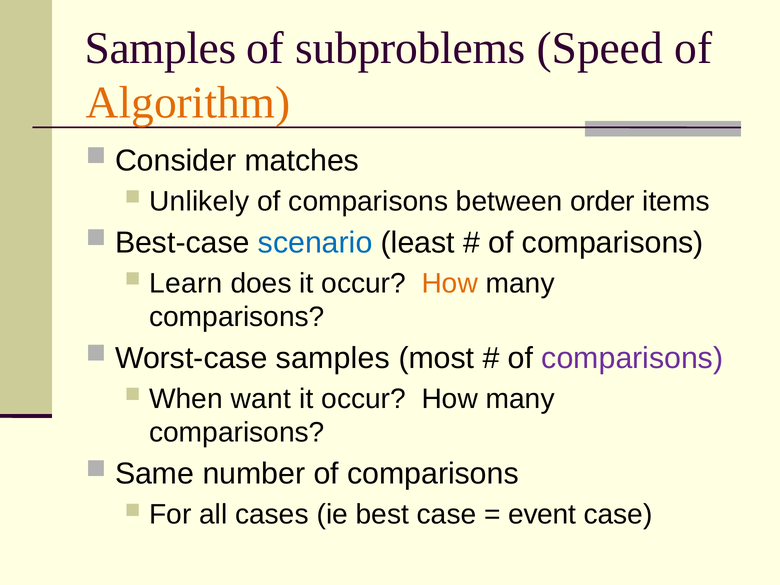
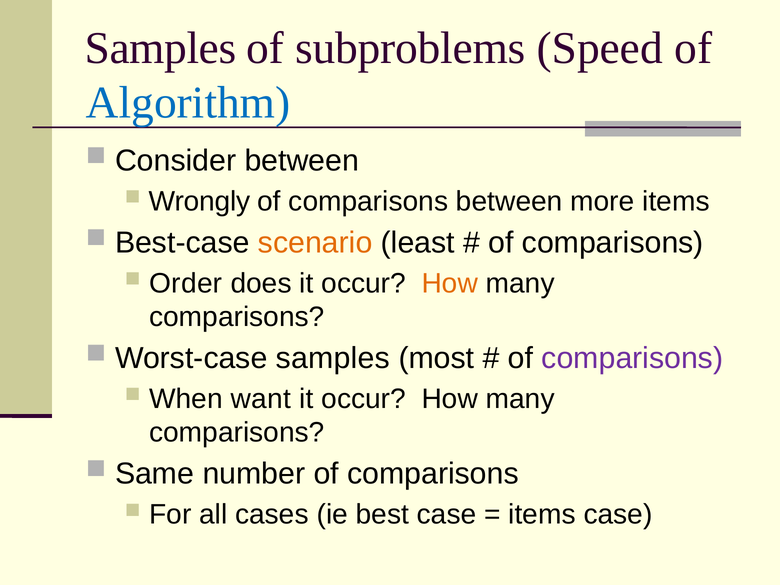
Algorithm colour: orange -> blue
Consider matches: matches -> between
Unlikely: Unlikely -> Wrongly
order: order -> more
scenario colour: blue -> orange
Learn: Learn -> Order
event at (542, 515): event -> items
